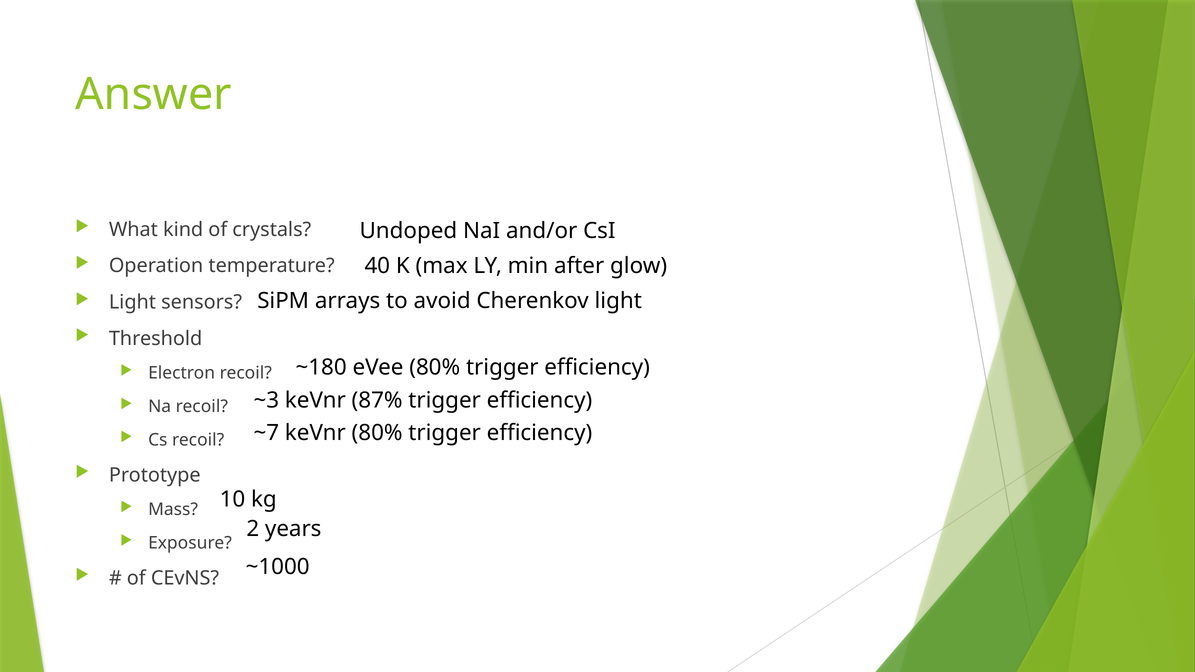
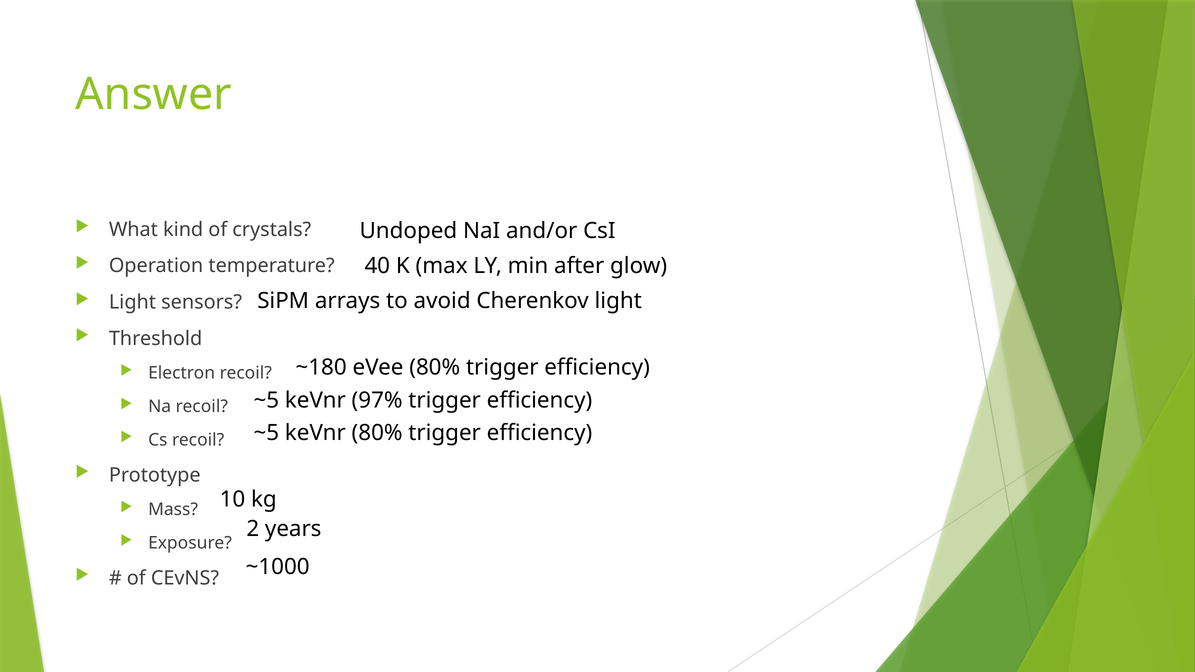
~3 at (266, 400): ~3 -> ~5
87%: 87% -> 97%
~7 at (266, 433): ~7 -> ~5
